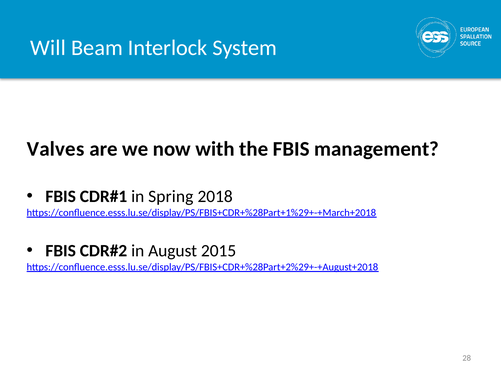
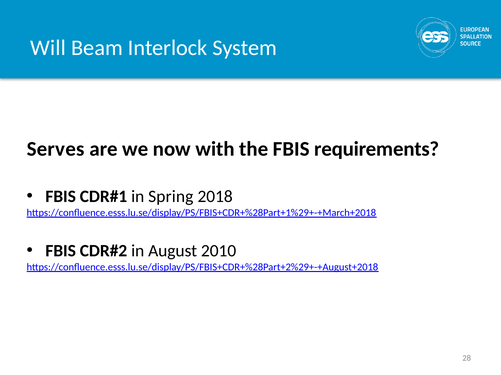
Valves: Valves -> Serves
management: management -> requirements
2015: 2015 -> 2010
